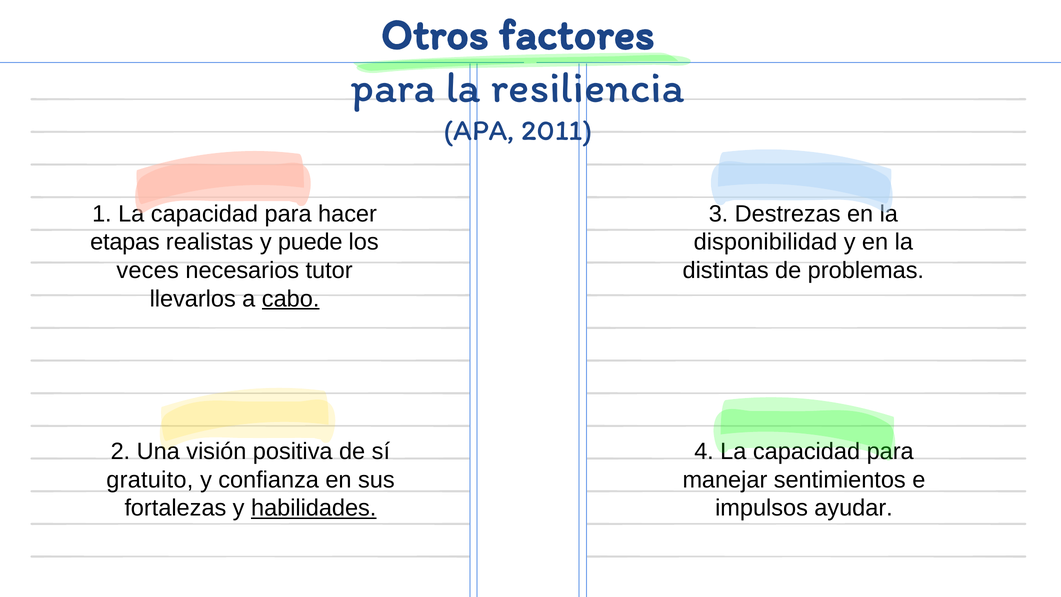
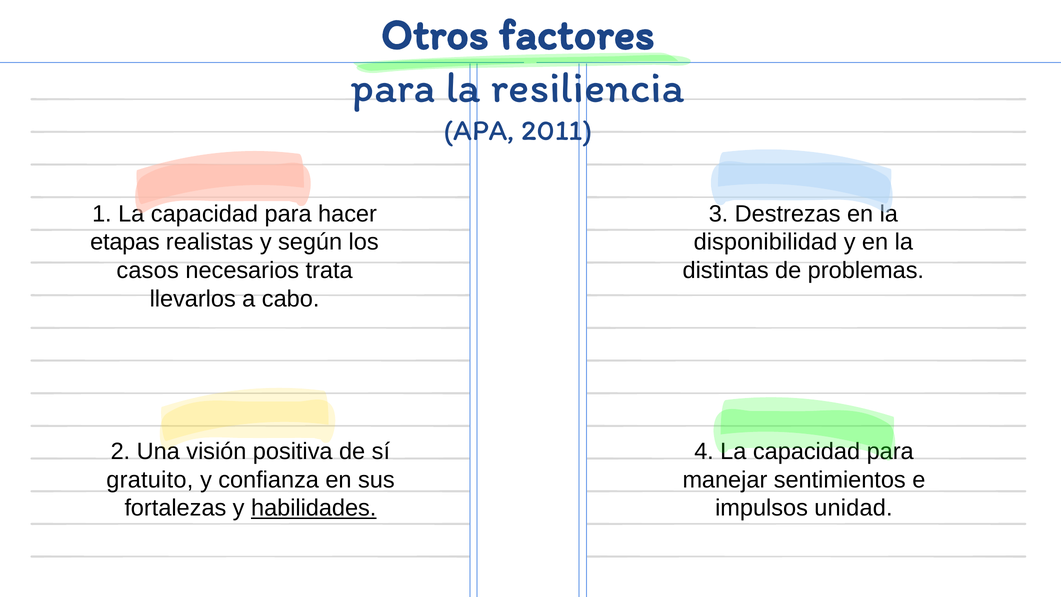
puede: puede -> según
veces: veces -> casos
tutor: tutor -> trata
cabo underline: present -> none
ayudar: ayudar -> unidad
